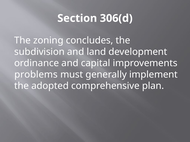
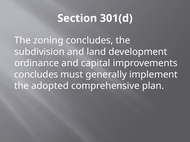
306(d: 306(d -> 301(d
problems at (36, 75): problems -> concludes
